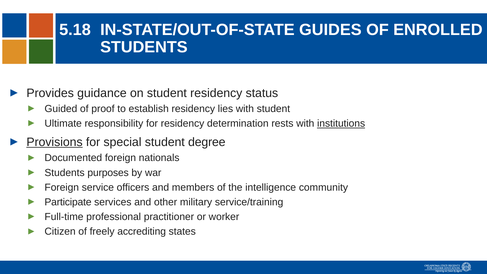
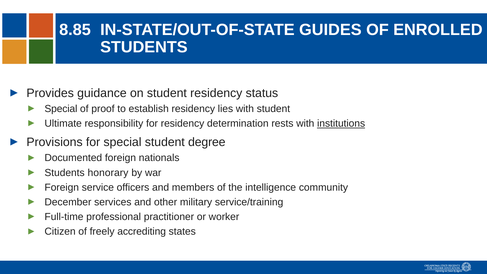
5.18: 5.18 -> 8.85
Guided at (61, 109): Guided -> Special
Provisions underline: present -> none
purposes: purposes -> honorary
Participate: Participate -> December
